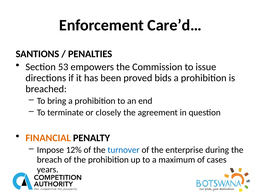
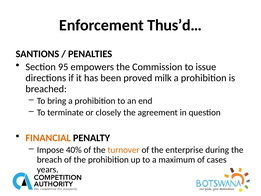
Care’d…: Care’d… -> Thus’d…
53: 53 -> 95
bids: bids -> milk
12%: 12% -> 40%
turnover colour: blue -> orange
